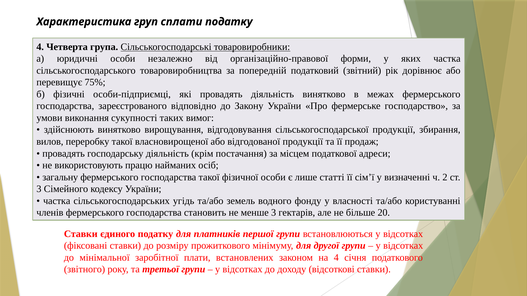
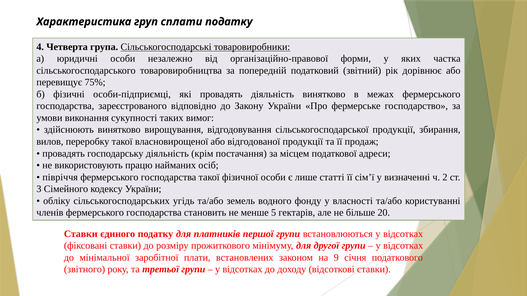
загальну: загальну -> півріччя
частка at (57, 201): частка -> обліку
менше 3: 3 -> 5
на 4: 4 -> 9
